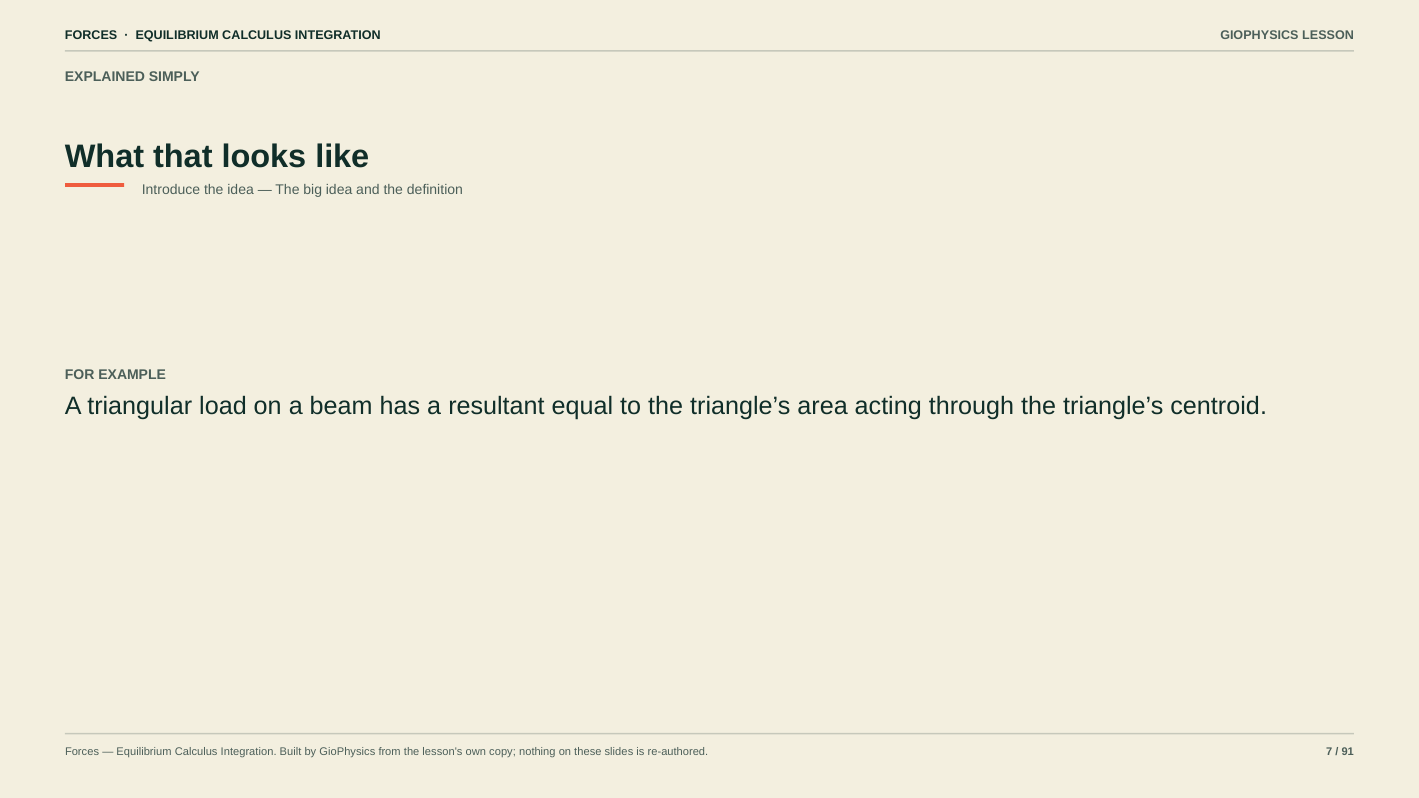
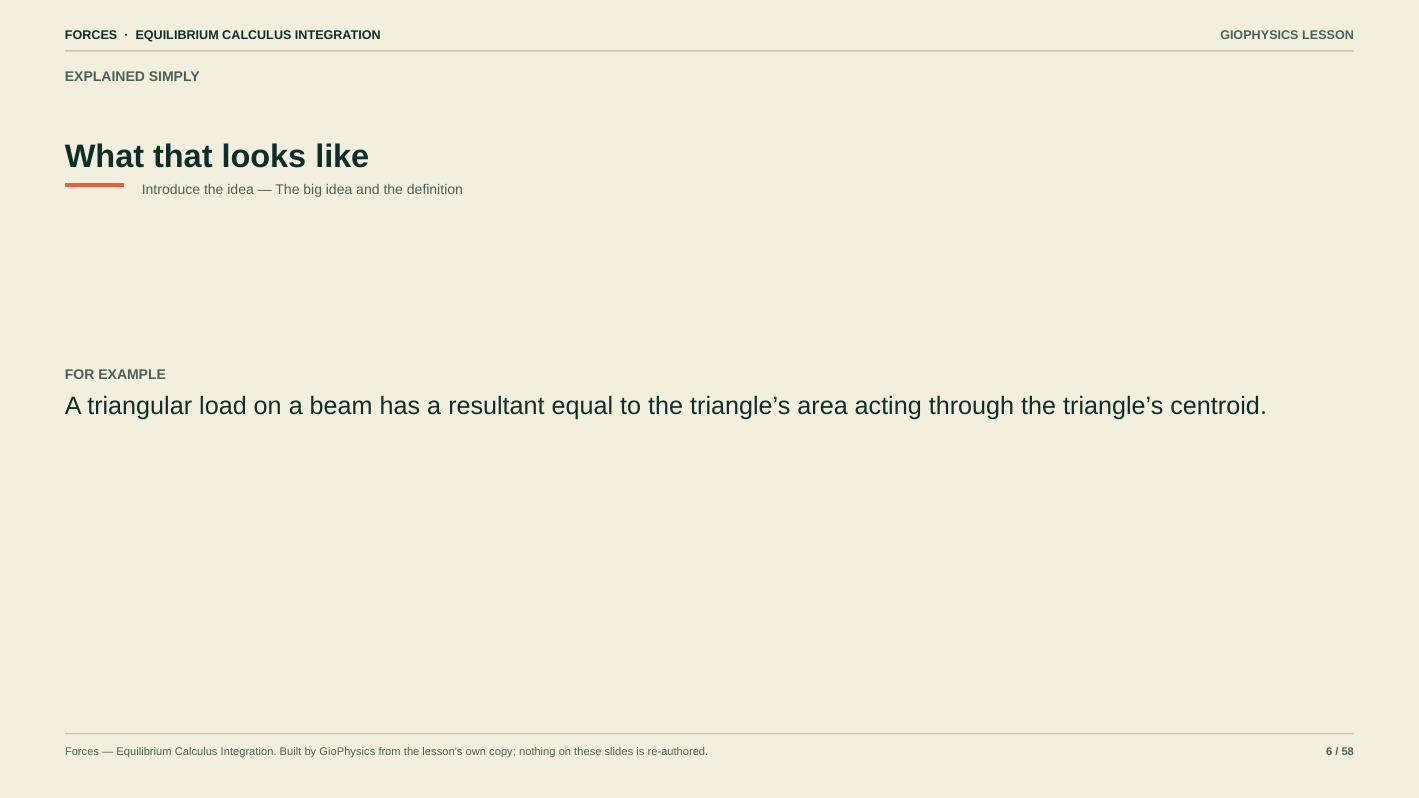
7: 7 -> 6
91: 91 -> 58
